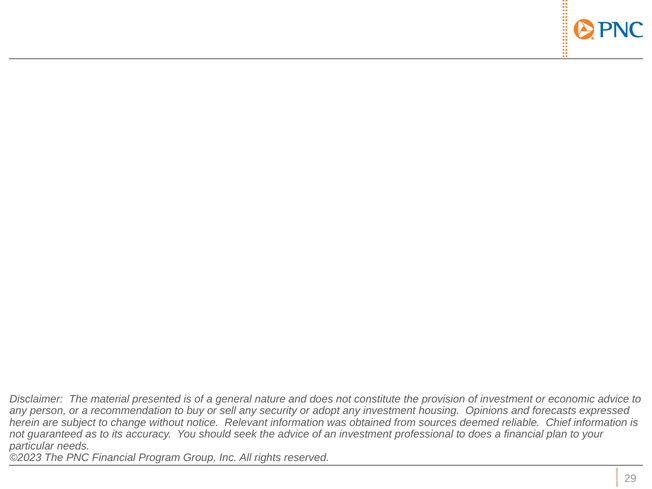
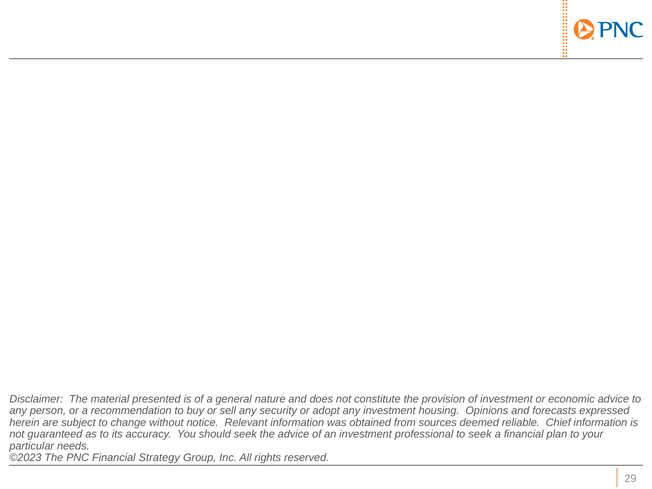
to does: does -> seek
Program: Program -> Strategy
